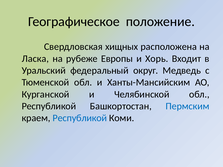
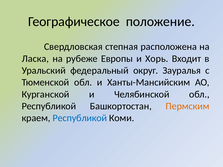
хищных: хищных -> степная
Медведь: Медведь -> Зауралья
Пермским colour: blue -> orange
